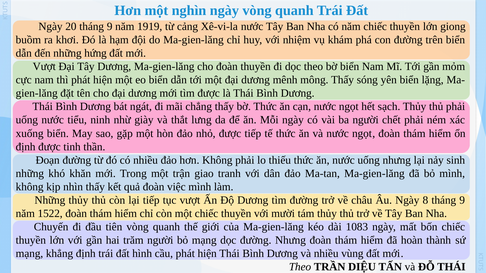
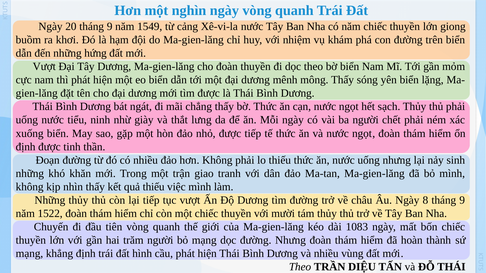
1919: 1919 -> 1549
quả đoàn: đoàn -> thiếu
